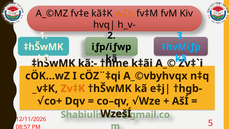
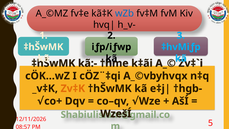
wZb colour: orange -> blue
